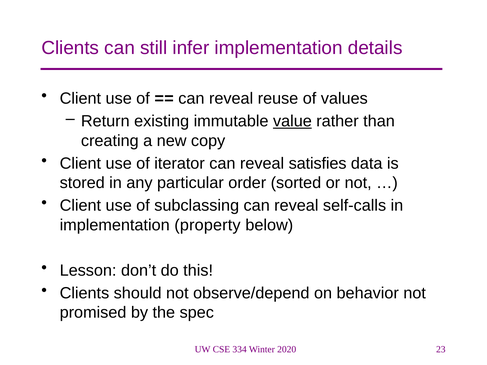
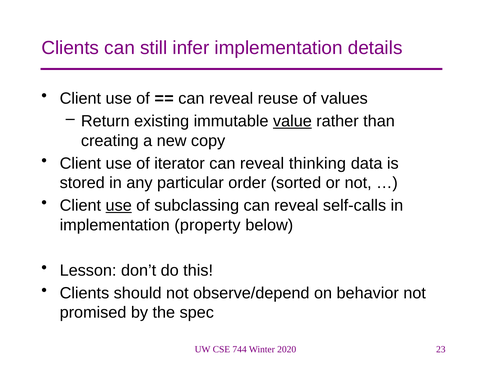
satisfies: satisfies -> thinking
use at (119, 206) underline: none -> present
334: 334 -> 744
